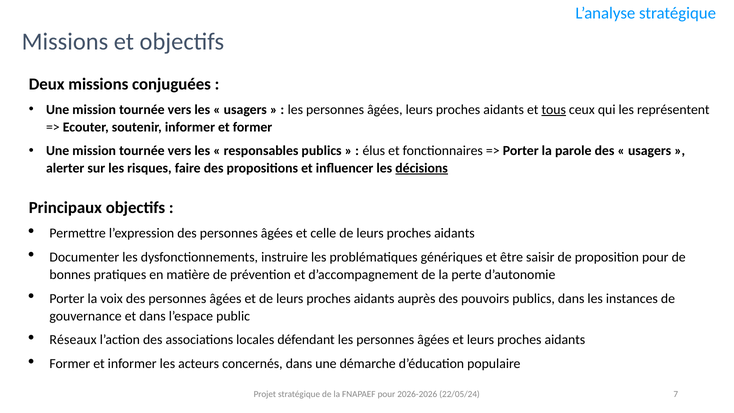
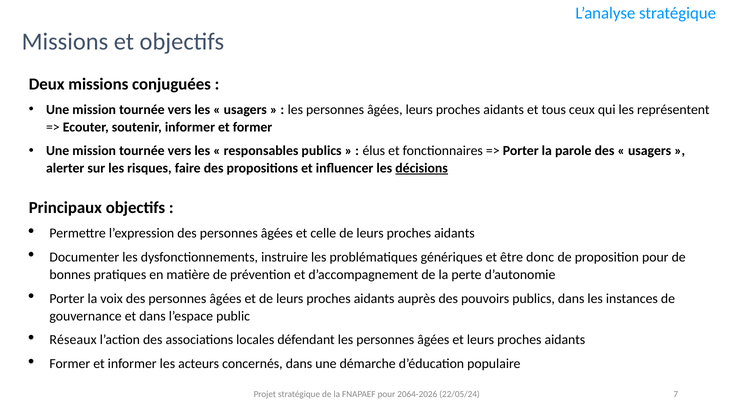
tous underline: present -> none
saisir: saisir -> donc
2026-2026: 2026-2026 -> 2064-2026
